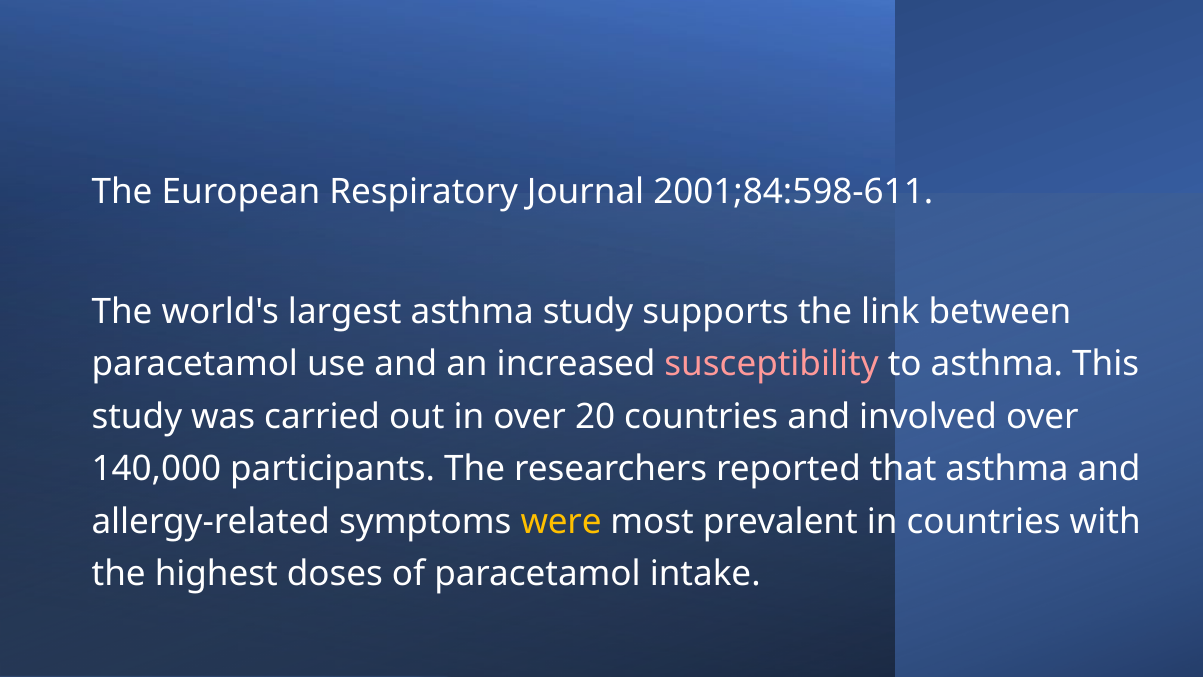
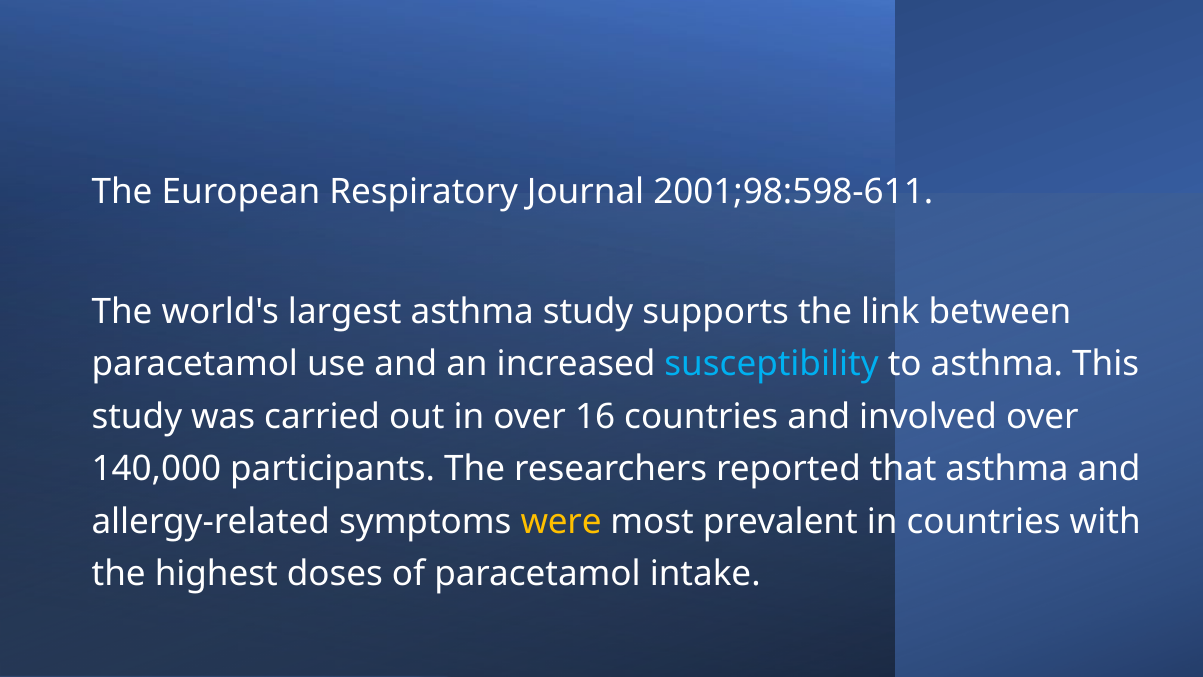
2001;84:598-611: 2001;84:598-611 -> 2001;98:598-611
susceptibility colour: pink -> light blue
20: 20 -> 16
